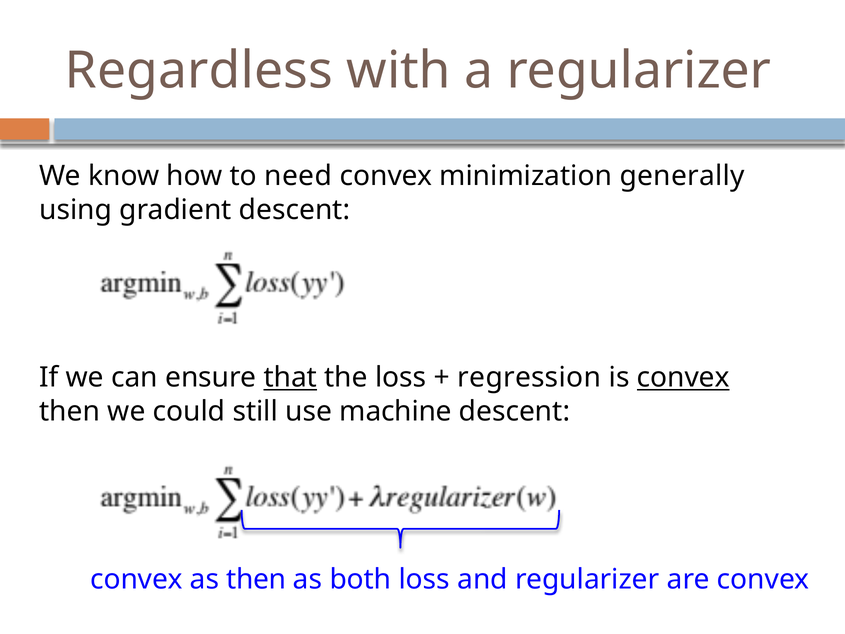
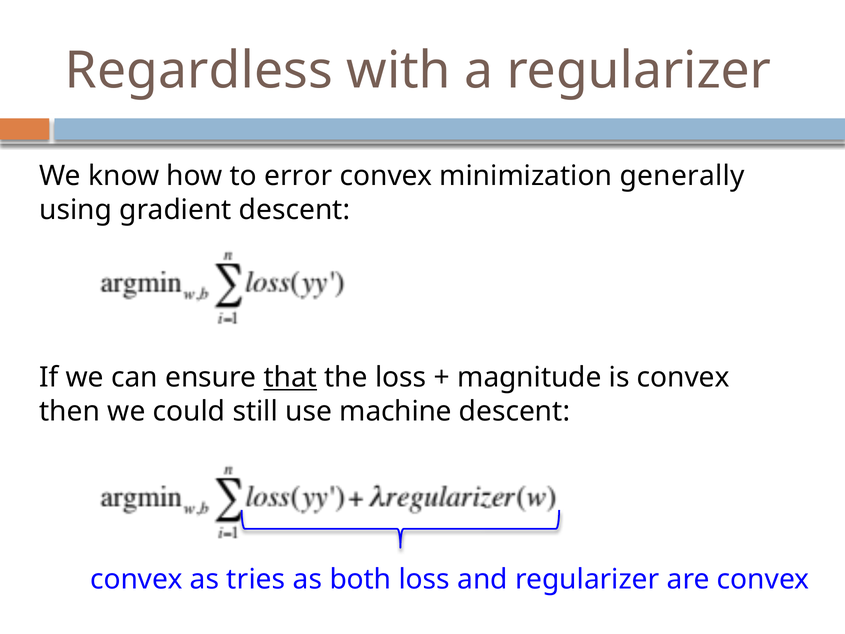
need: need -> error
regression: regression -> magnitude
convex at (683, 378) underline: present -> none
as then: then -> tries
